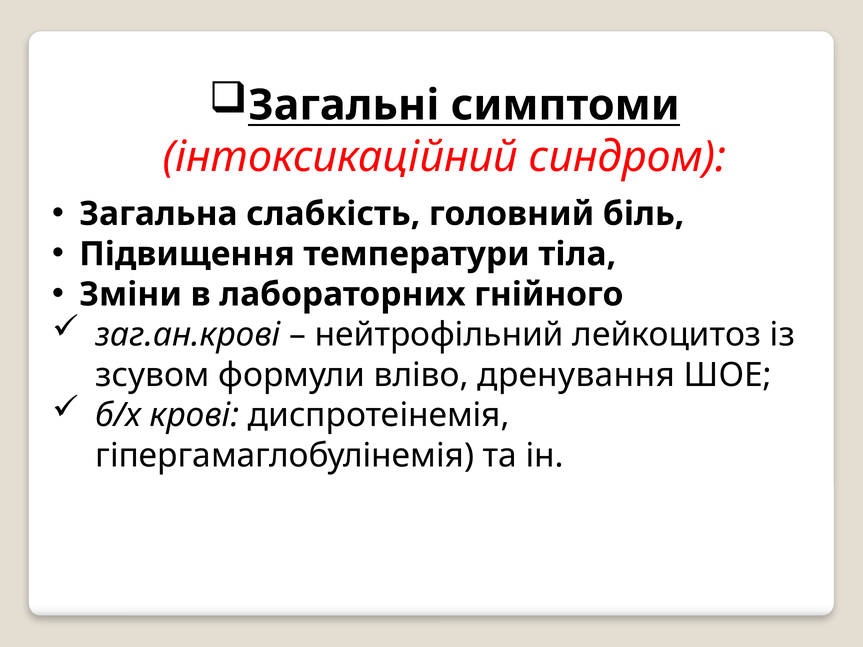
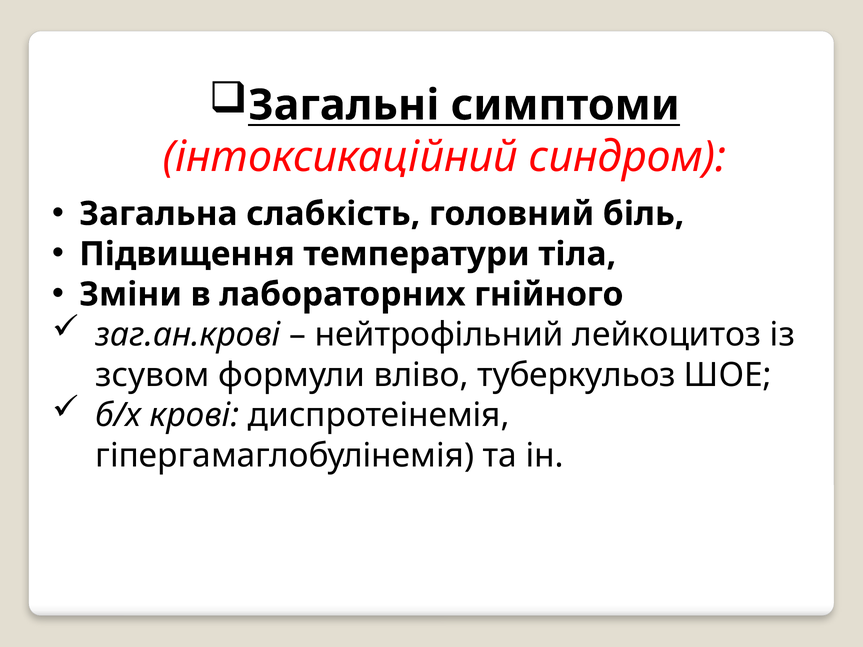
дренування: дренування -> туберкульоз
